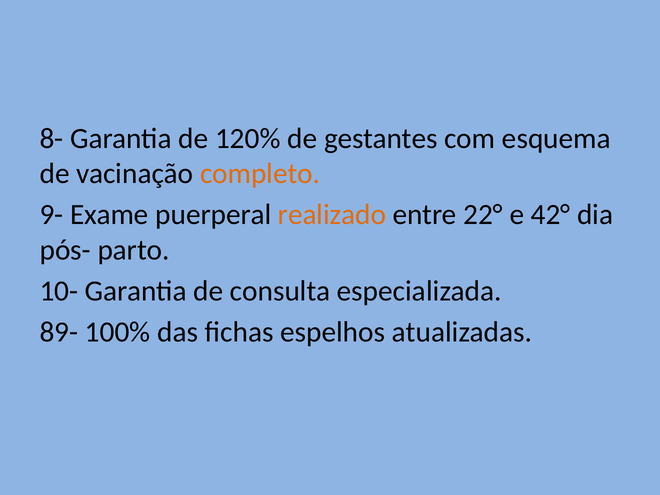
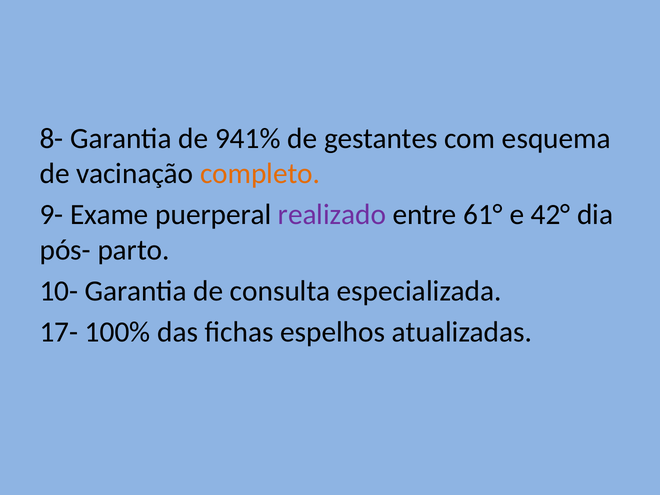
120%: 120% -> 941%
realizado colour: orange -> purple
22°: 22° -> 61°
89-: 89- -> 17-
